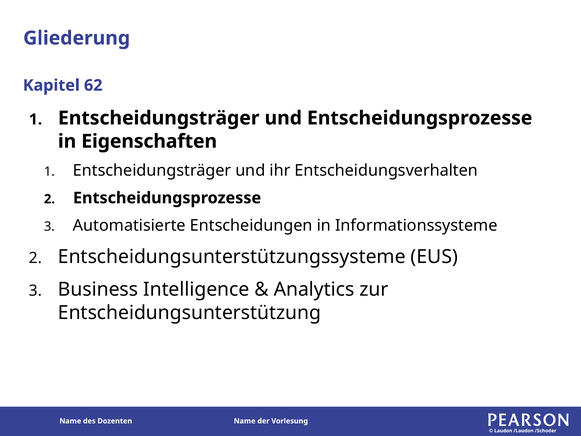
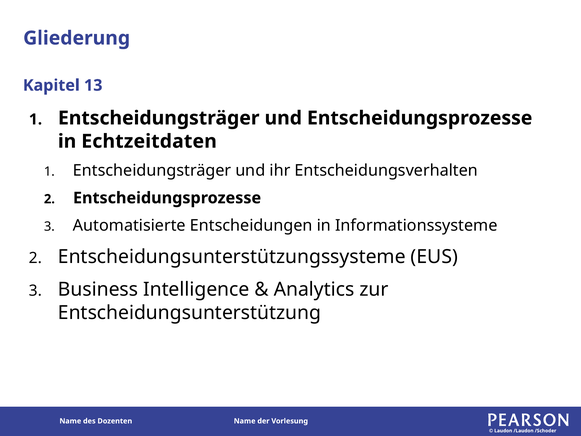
62: 62 -> 13
Eigenschaften: Eigenschaften -> Echtzeitdaten
